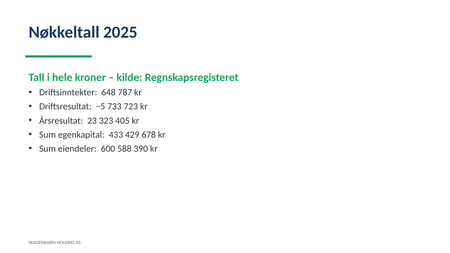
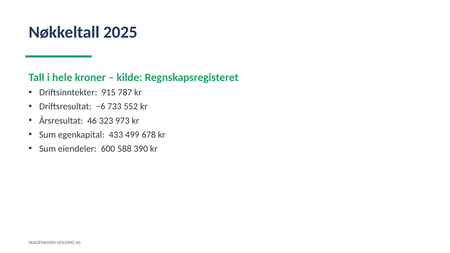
648: 648 -> 915
−5: −5 -> −6
723: 723 -> 552
23: 23 -> 46
405: 405 -> 973
429: 429 -> 499
